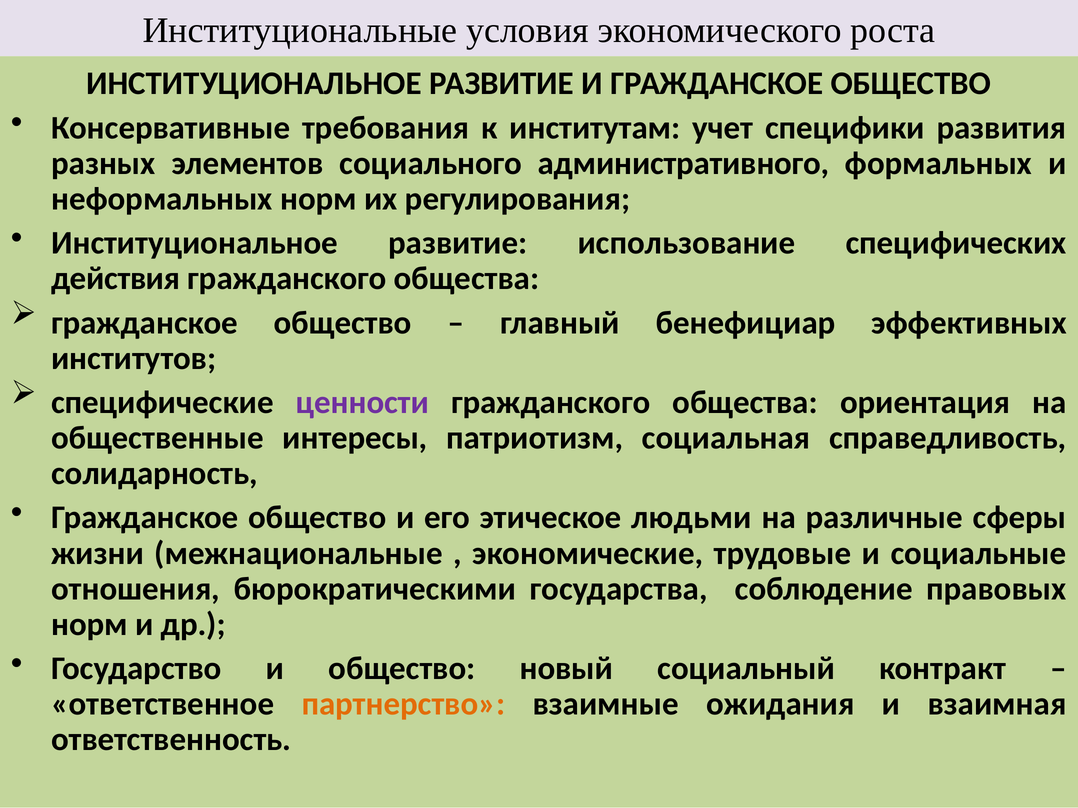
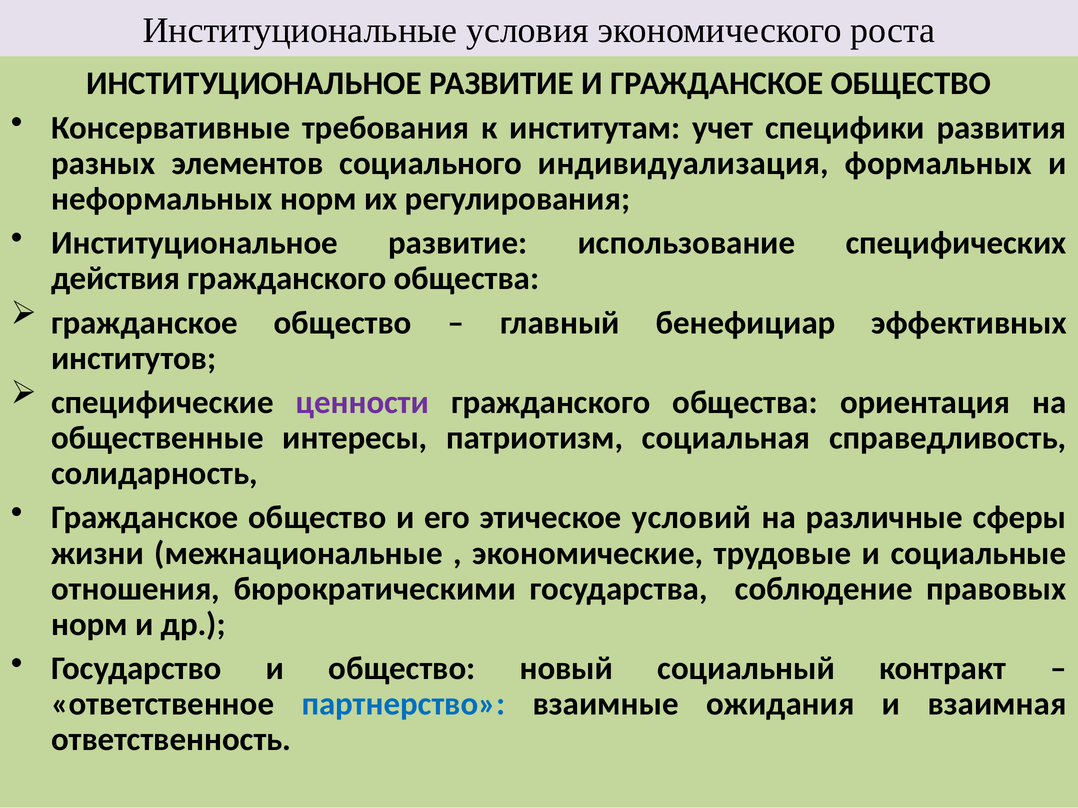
административного: административного -> индивидуализация
людьми: людьми -> условий
партнерство colour: orange -> blue
